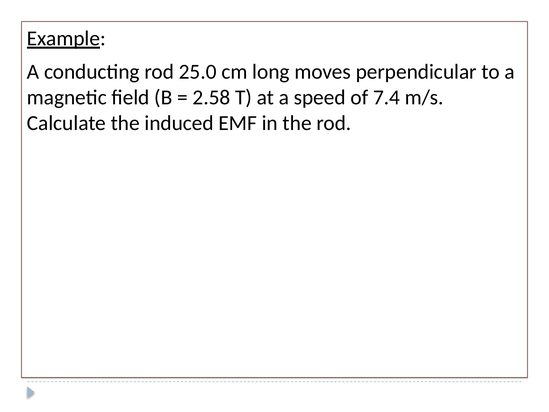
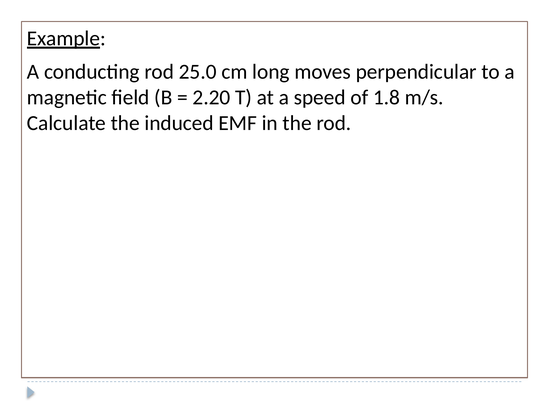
2.58: 2.58 -> 2.20
7.4: 7.4 -> 1.8
